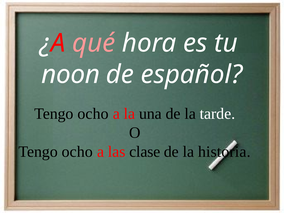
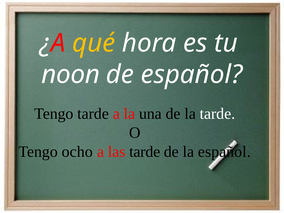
qué colour: pink -> yellow
ocho at (93, 114): ocho -> tarde
las clase: clase -> tarde
la historia: historia -> español
